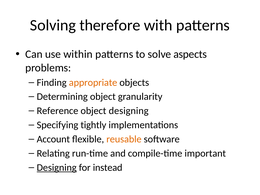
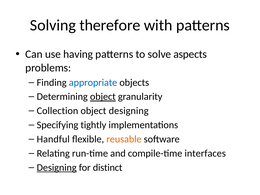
within: within -> having
appropriate colour: orange -> blue
object at (103, 97) underline: none -> present
Reference: Reference -> Collection
Account: Account -> Handful
important: important -> interfaces
instead: instead -> distinct
